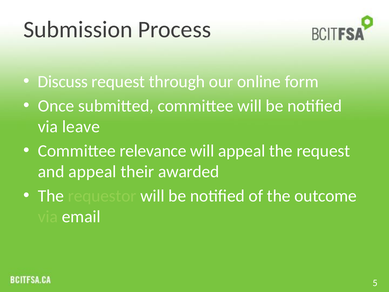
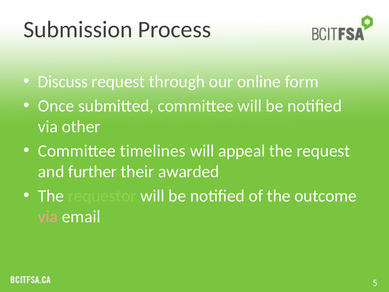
leave: leave -> other
relevance: relevance -> timelines
and appeal: appeal -> further
via at (48, 216) colour: light green -> pink
